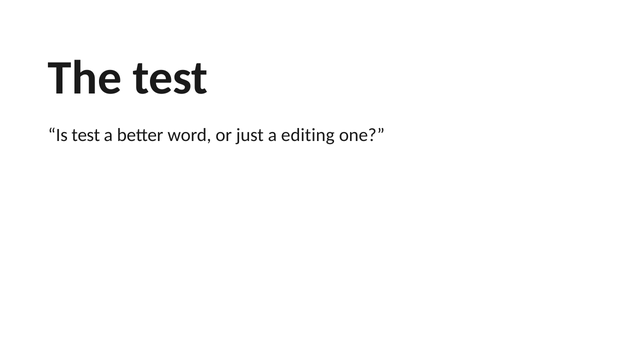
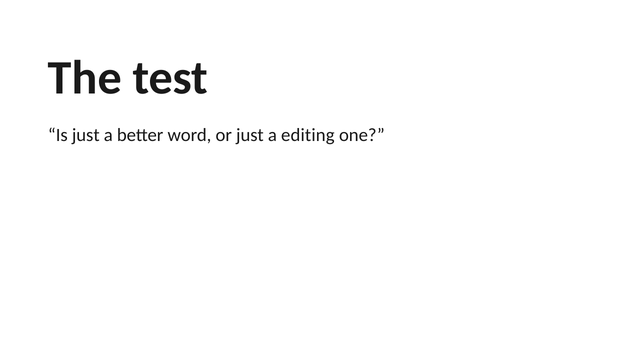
Is test: test -> just
